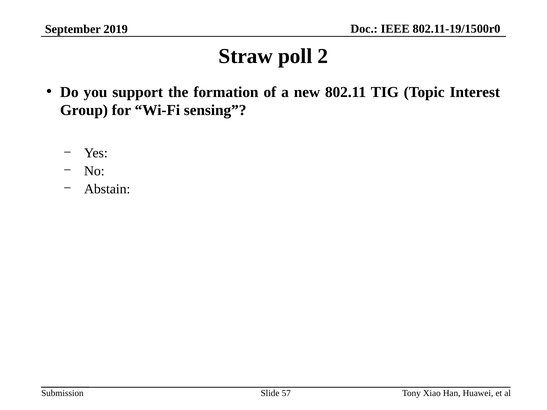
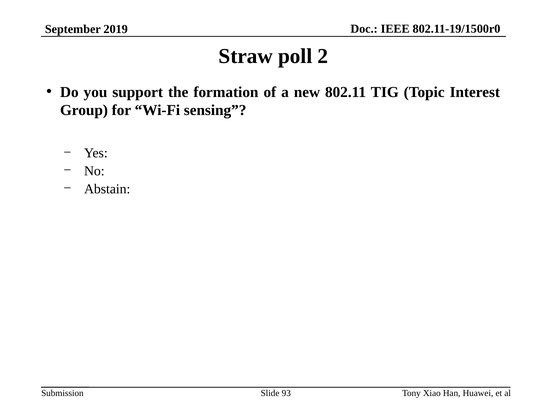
57: 57 -> 93
